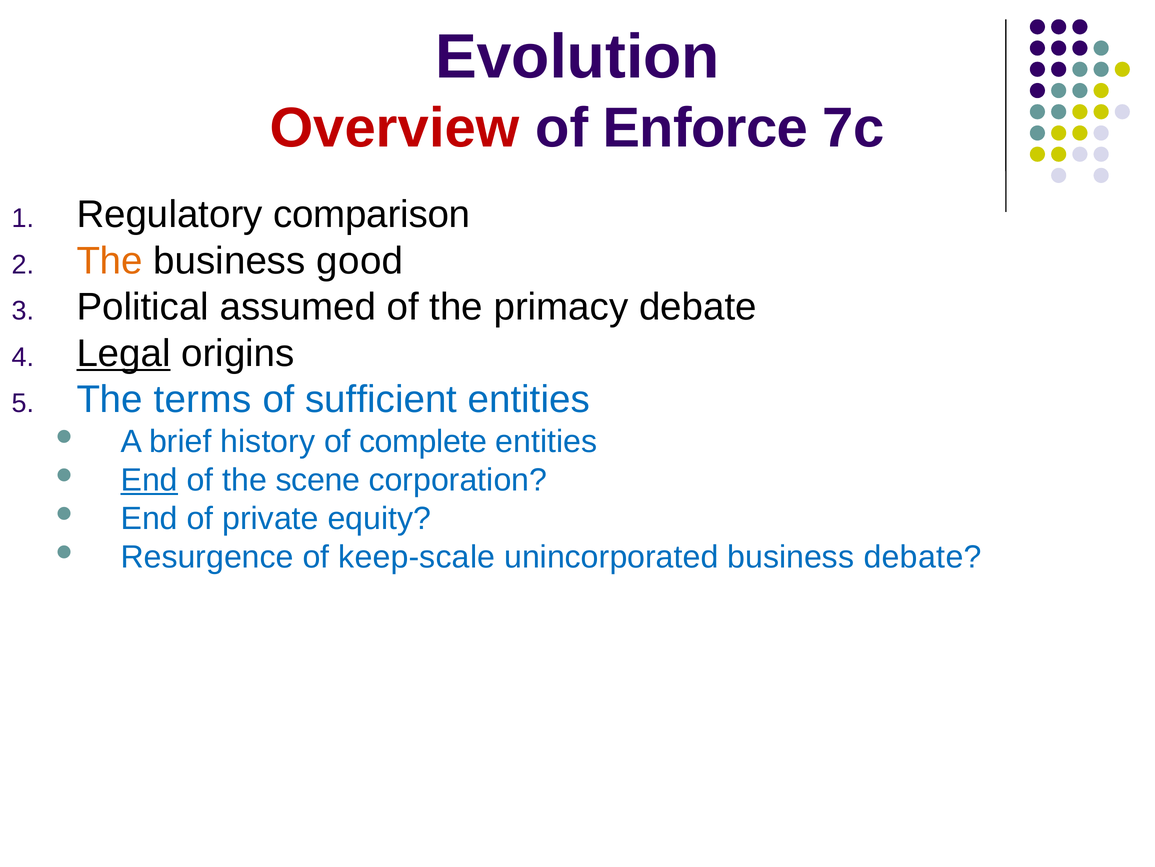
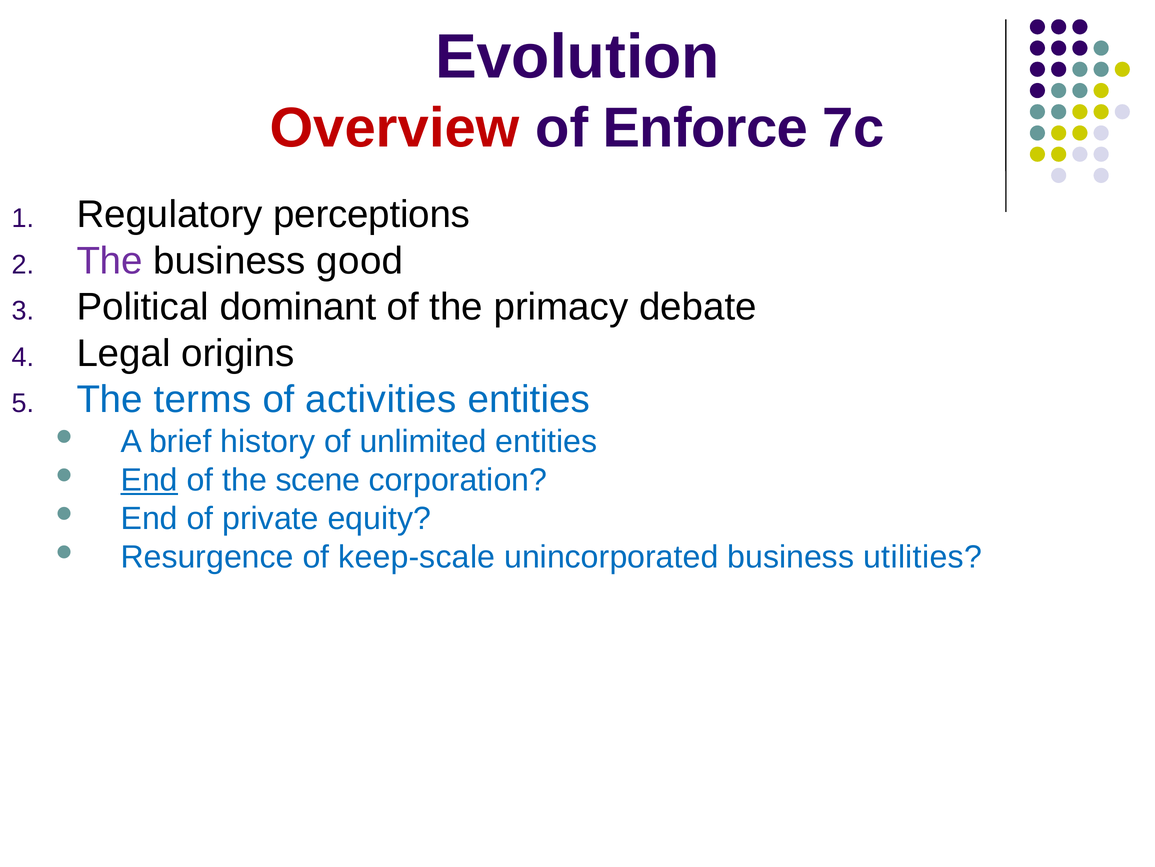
comparison: comparison -> perceptions
The at (110, 261) colour: orange -> purple
assumed: assumed -> dominant
Legal underline: present -> none
sufficient: sufficient -> activities
complete: complete -> unlimited
business debate: debate -> utilities
